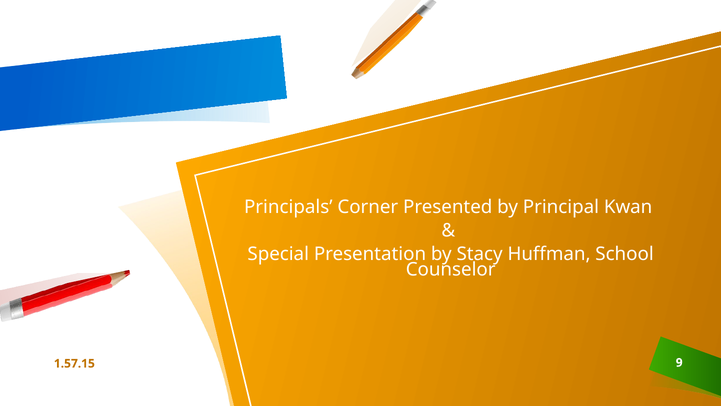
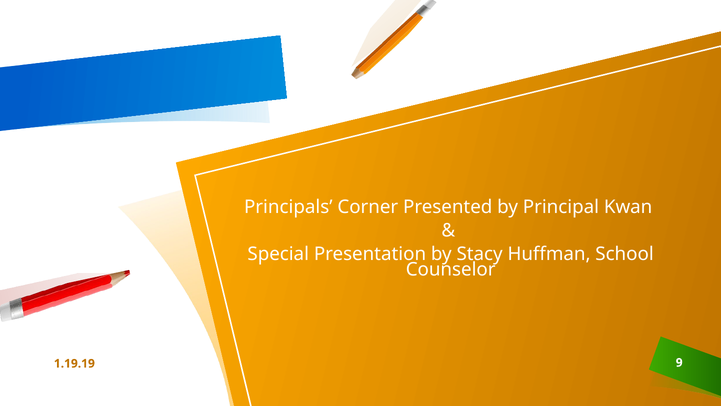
1.57.15: 1.57.15 -> 1.19.19
